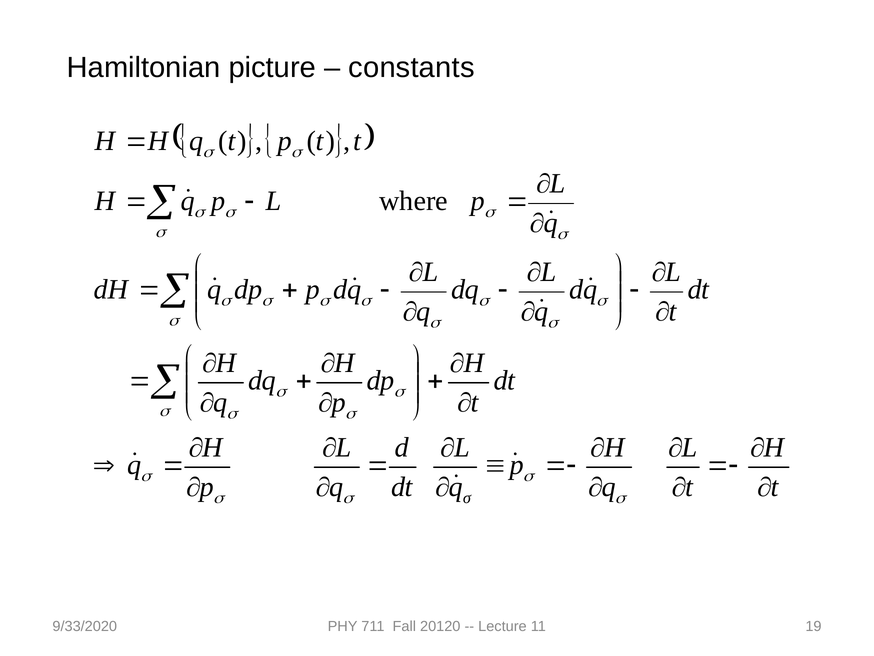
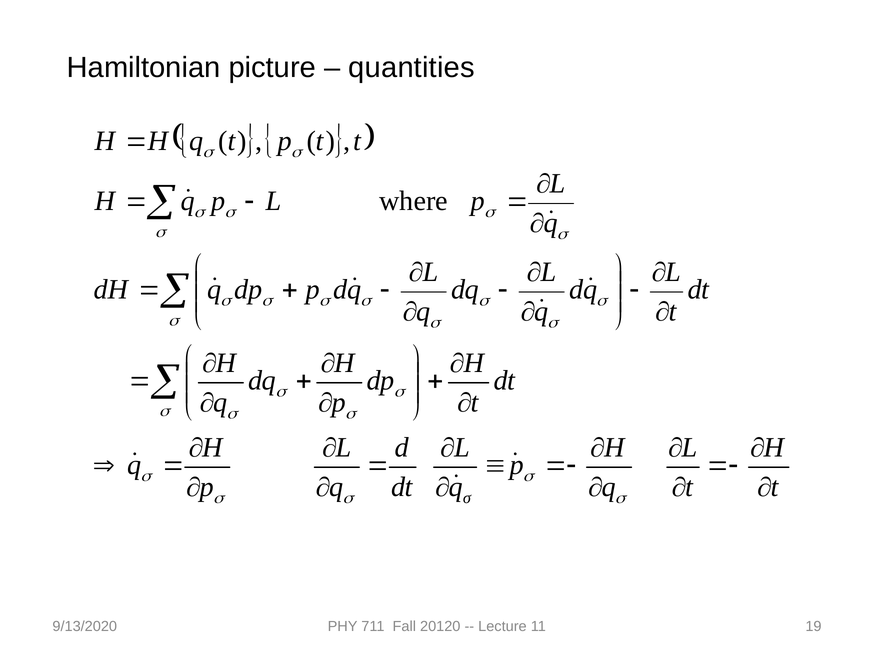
constants: constants -> quantities
9/33/2020: 9/33/2020 -> 9/13/2020
